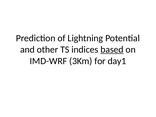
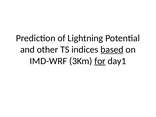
for underline: none -> present
